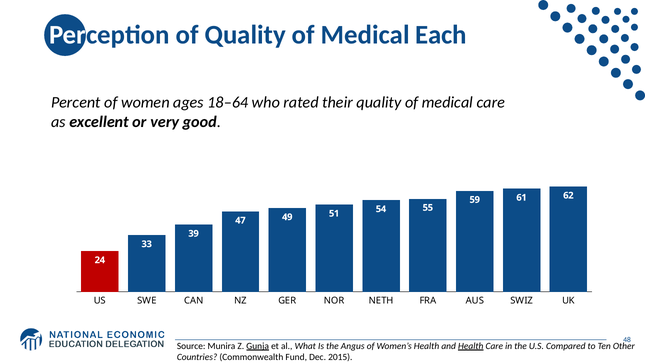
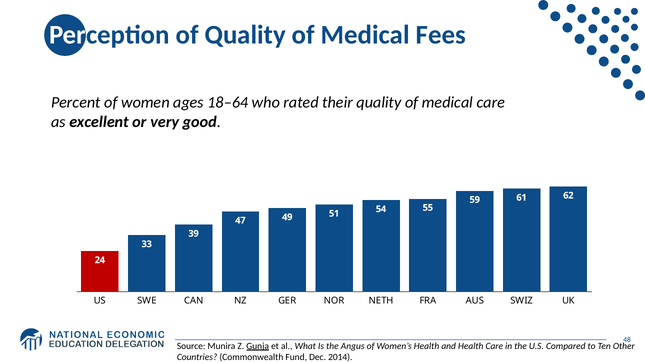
Each: Each -> Fees
Health at (471, 346) underline: present -> none
2015: 2015 -> 2014
